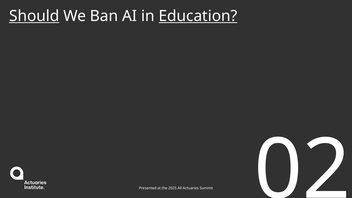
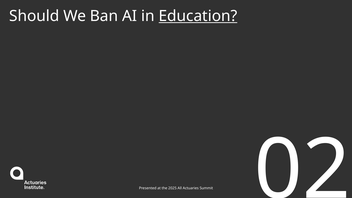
Should underline: present -> none
